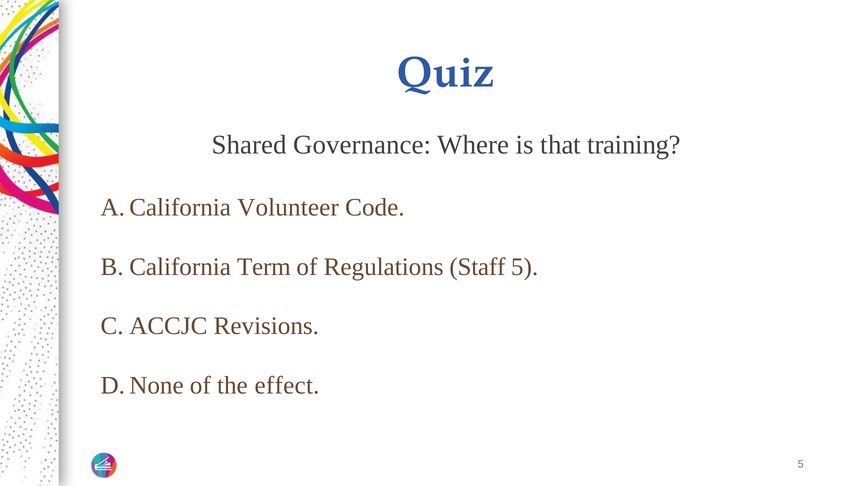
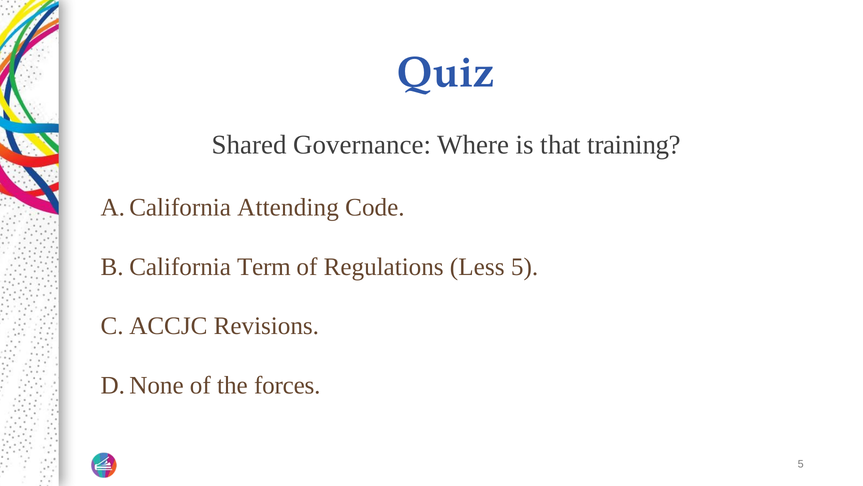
Volunteer: Volunteer -> Attending
Staff: Staff -> Less
effect: effect -> forces
